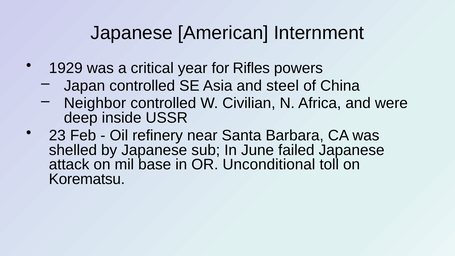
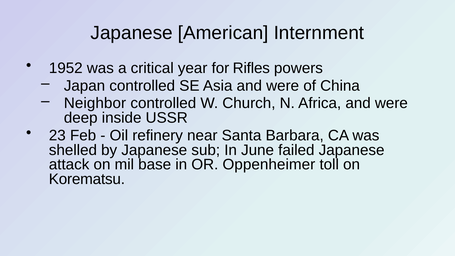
1929: 1929 -> 1952
Asia and steel: steel -> were
Civilian: Civilian -> Church
Unconditional: Unconditional -> Oppenheimer
